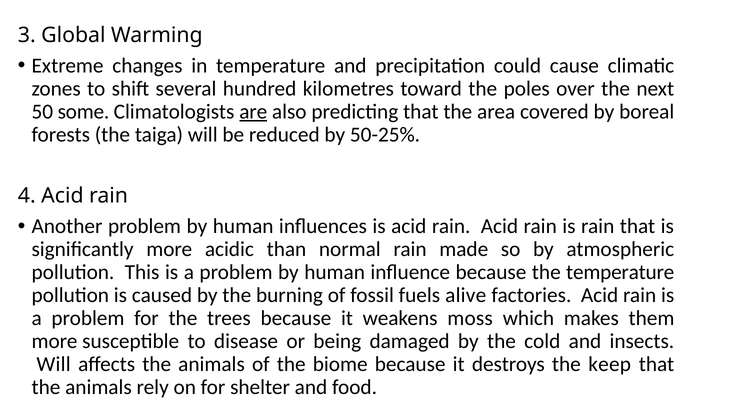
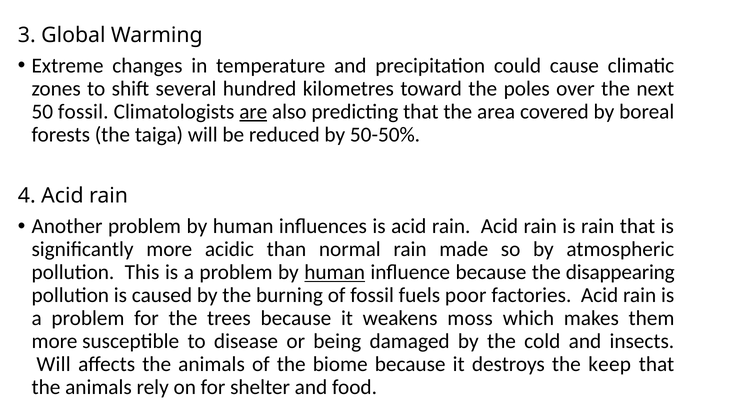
50 some: some -> fossil
50-25%: 50-25% -> 50-50%
human at (335, 272) underline: none -> present
the temperature: temperature -> disappearing
alive: alive -> poor
